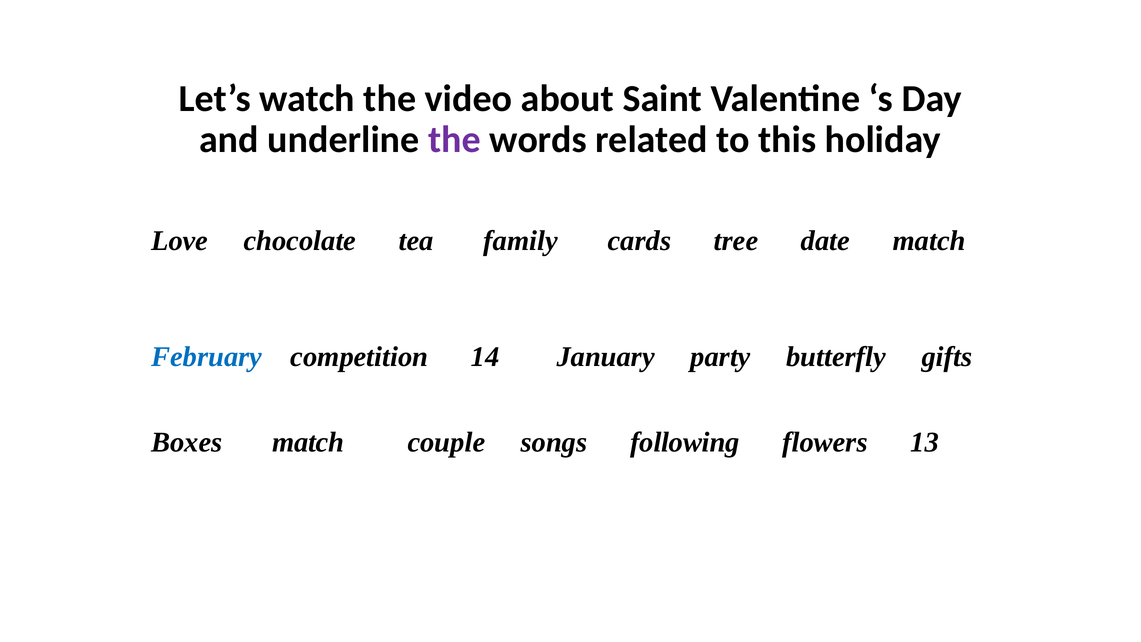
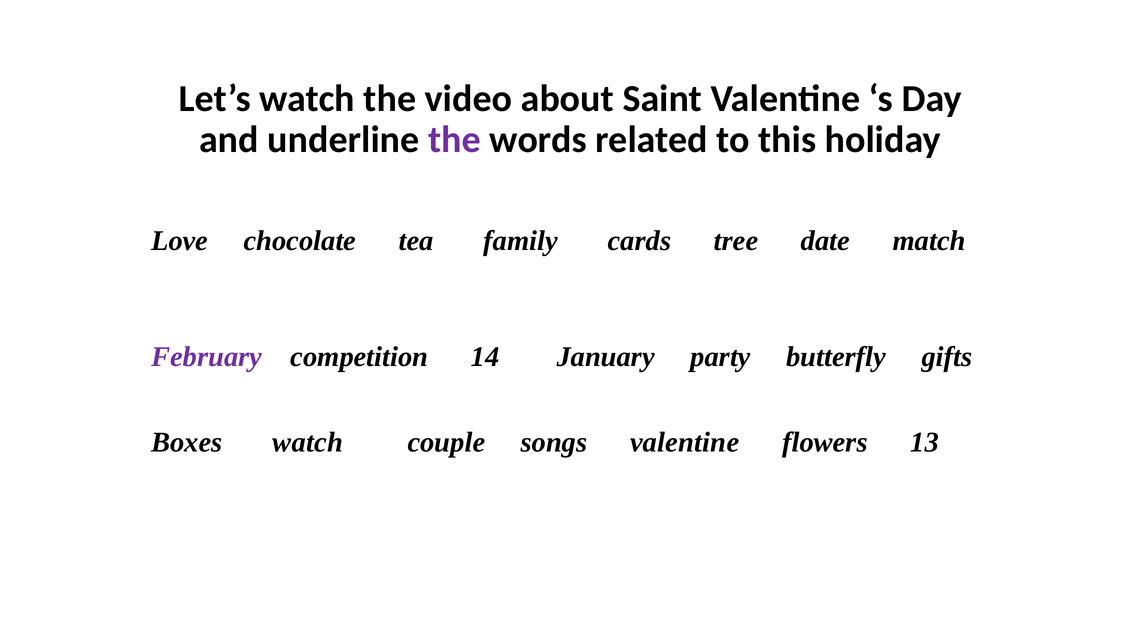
February colour: blue -> purple
Boxes match: match -> watch
songs following: following -> valentine
